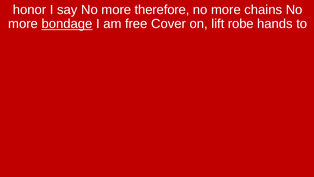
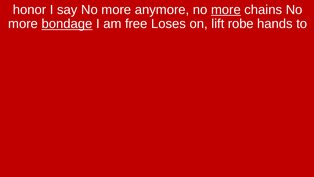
therefore: therefore -> anymore
more at (226, 10) underline: none -> present
Cover: Cover -> Loses
